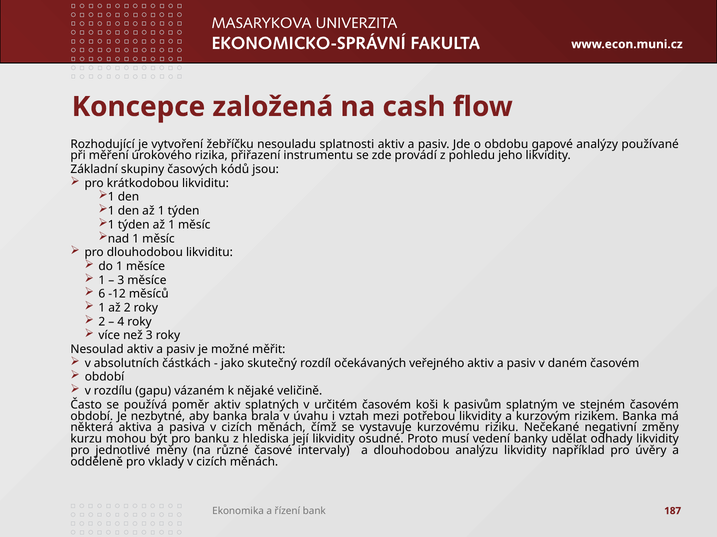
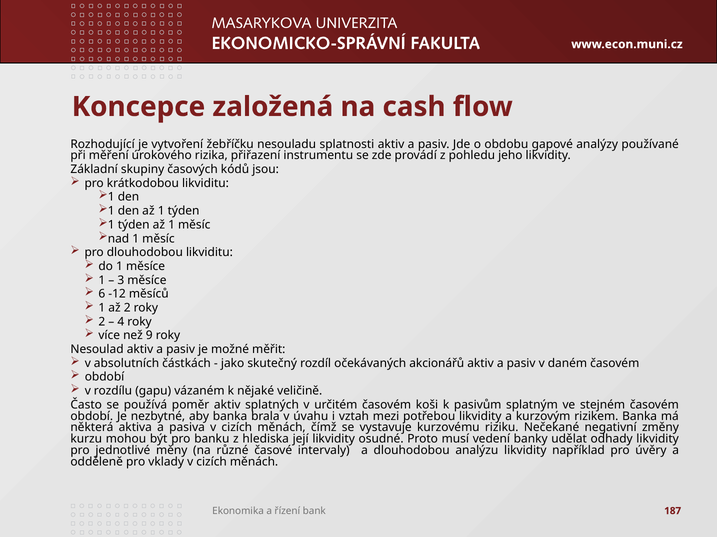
než 3: 3 -> 9
veřejného: veřejného -> akcionářů
